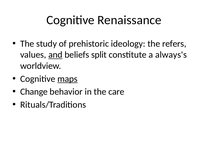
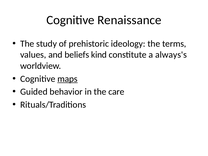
refers: refers -> terms
and underline: present -> none
split: split -> kind
Change: Change -> Guided
